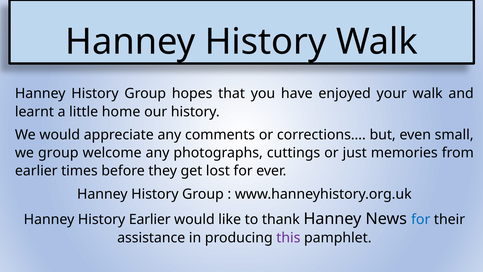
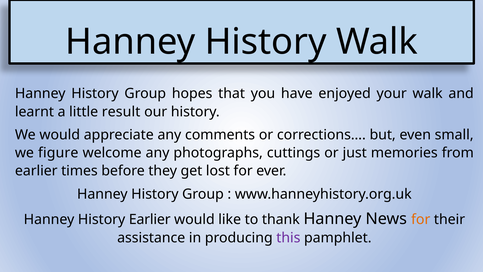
home: home -> result
we group: group -> figure
for at (421, 219) colour: blue -> orange
